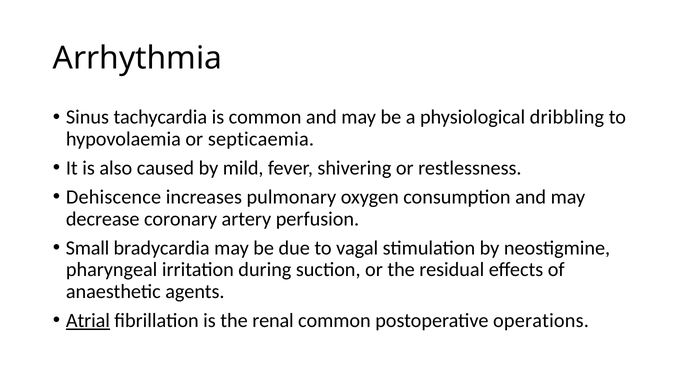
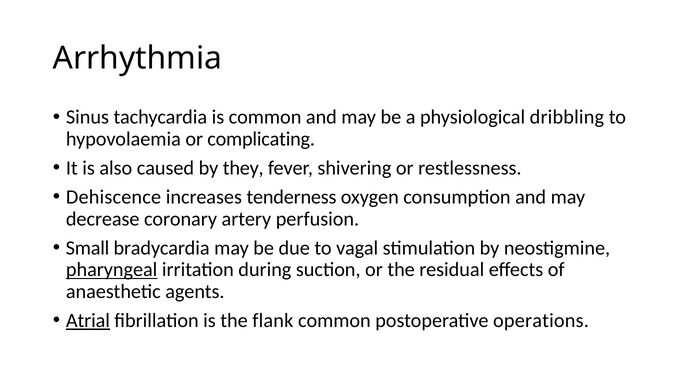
septicaemia: septicaemia -> complicating
mild: mild -> they
pulmonary: pulmonary -> tenderness
pharyngeal underline: none -> present
renal: renal -> flank
